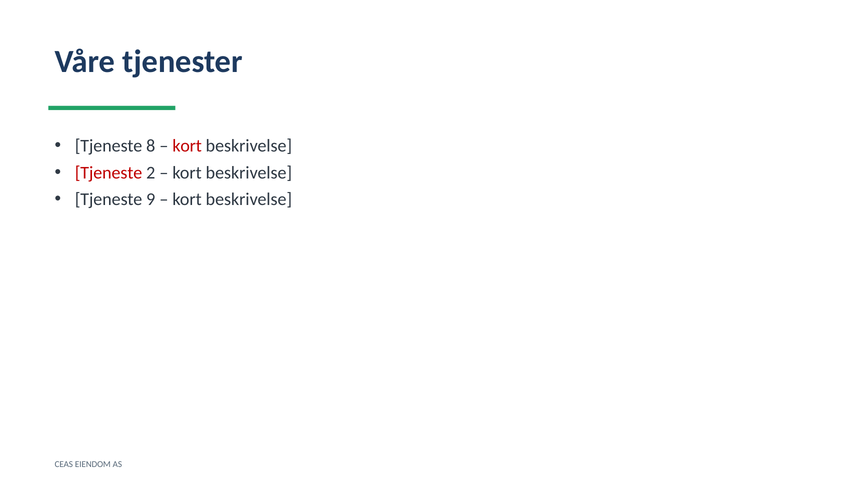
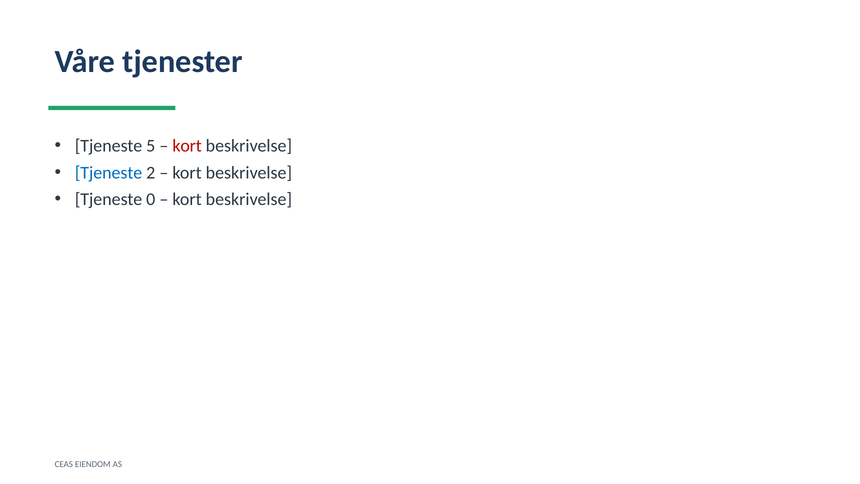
8: 8 -> 5
Tjeneste at (109, 173) colour: red -> blue
9: 9 -> 0
